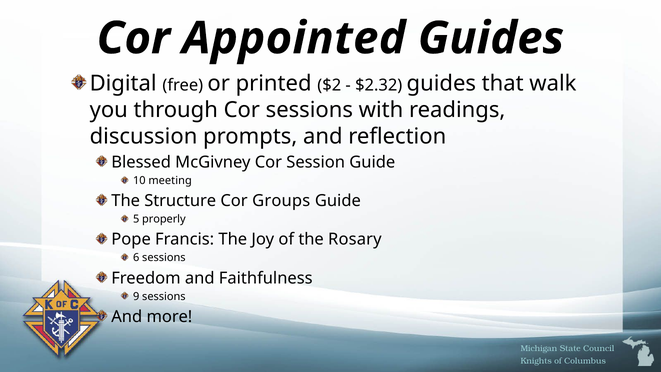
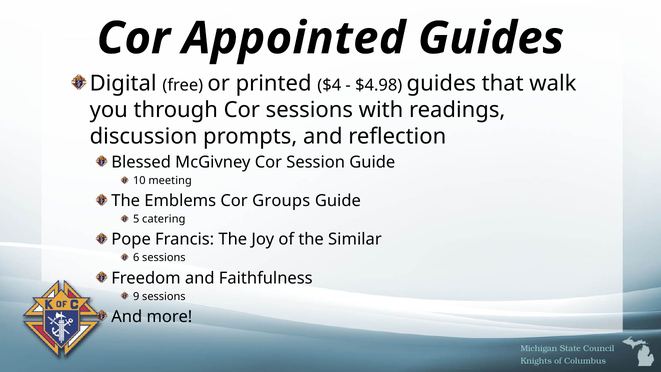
$2: $2 -> $4
$2.32: $2.32 -> $4.98
Structure: Structure -> Emblems
properly: properly -> catering
Rosary: Rosary -> Similar
